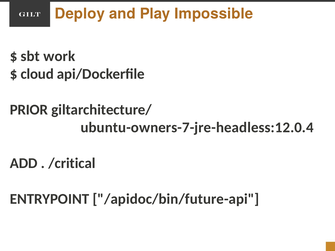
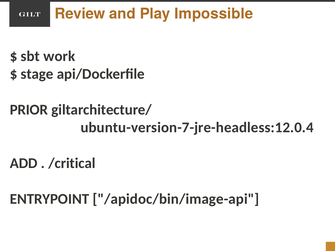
Deploy: Deploy -> Review
cloud: cloud -> stage
ubuntu-owners-7-jre-headless:12.0.4: ubuntu-owners-7-jre-headless:12.0.4 -> ubuntu-version-7-jre-headless:12.0.4
/apidoc/bin/future-api: /apidoc/bin/future-api -> /apidoc/bin/image-api
